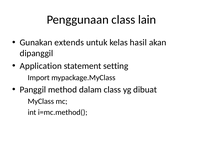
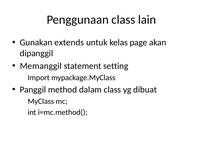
hasil: hasil -> page
Application: Application -> Memanggil
